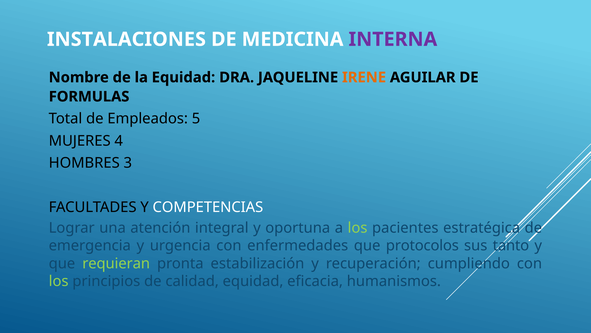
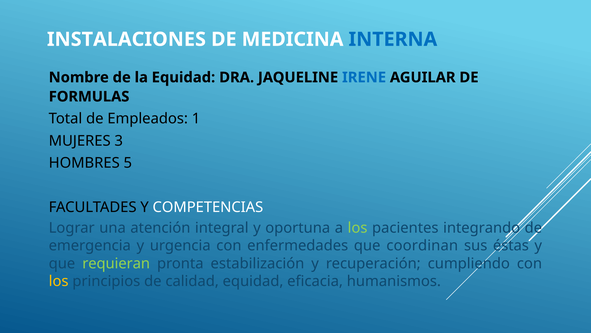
INTERNA colour: purple -> blue
IRENE colour: orange -> blue
5: 5 -> 1
4: 4 -> 3
3: 3 -> 5
estratégica: estratégica -> integrando
protocolos: protocolos -> coordinan
tanto: tanto -> éstas
los at (59, 281) colour: light green -> yellow
